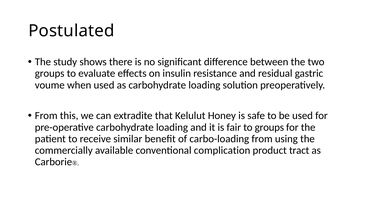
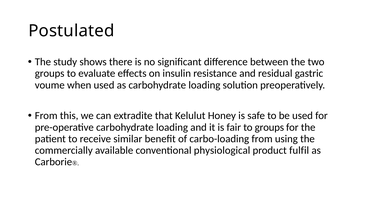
complication: complication -> physiological
tract: tract -> fulfil
